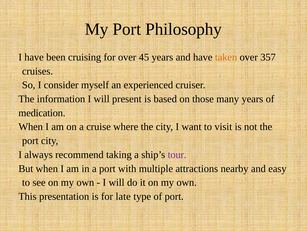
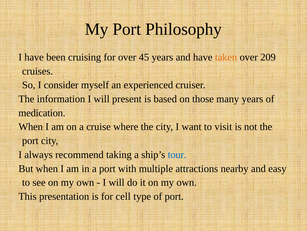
357: 357 -> 209
tour colour: purple -> blue
late: late -> cell
